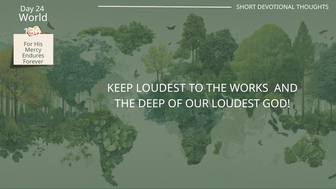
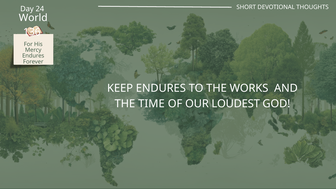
KEEP LOUDEST: LOUDEST -> ENDURES
DEEP: DEEP -> TIME
